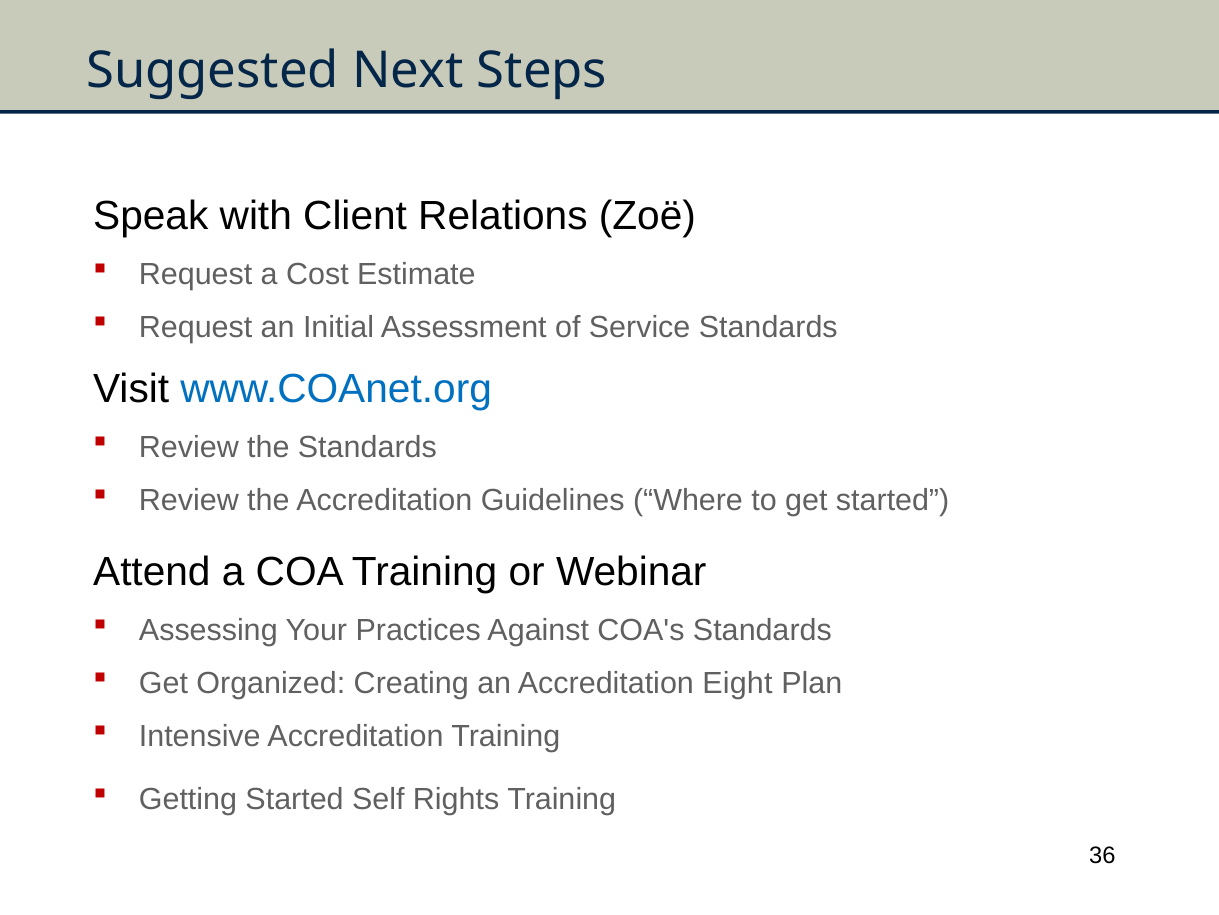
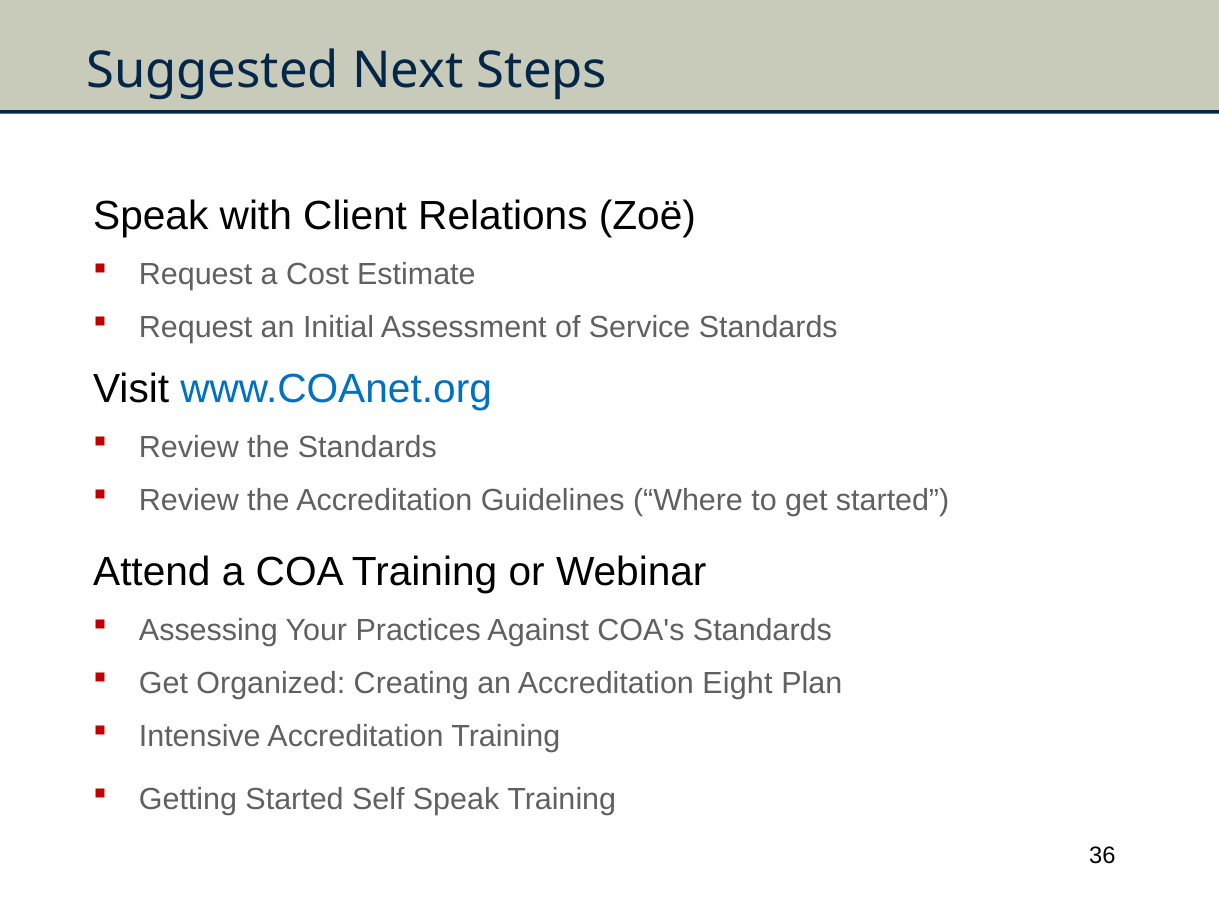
Self Rights: Rights -> Speak
